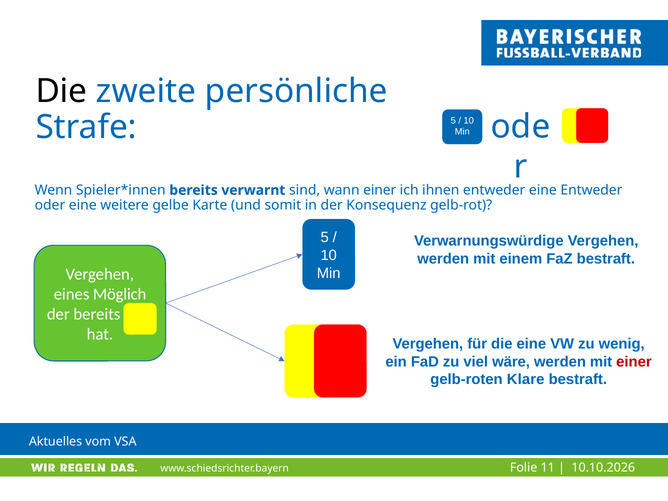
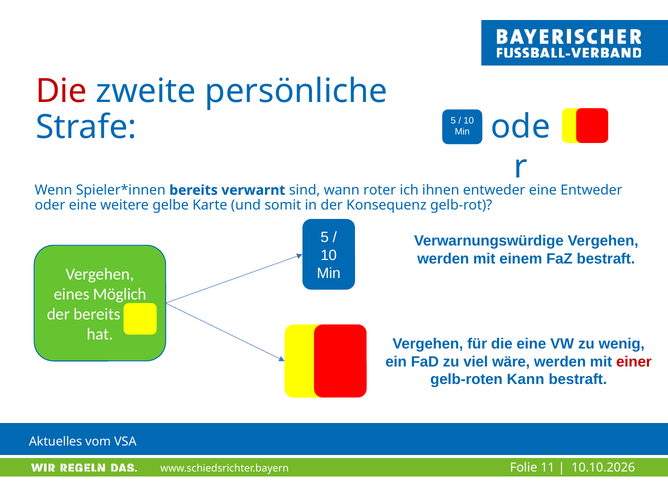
Die at (61, 91) colour: black -> red
wann einer: einer -> roter
Klare: Klare -> Kann
